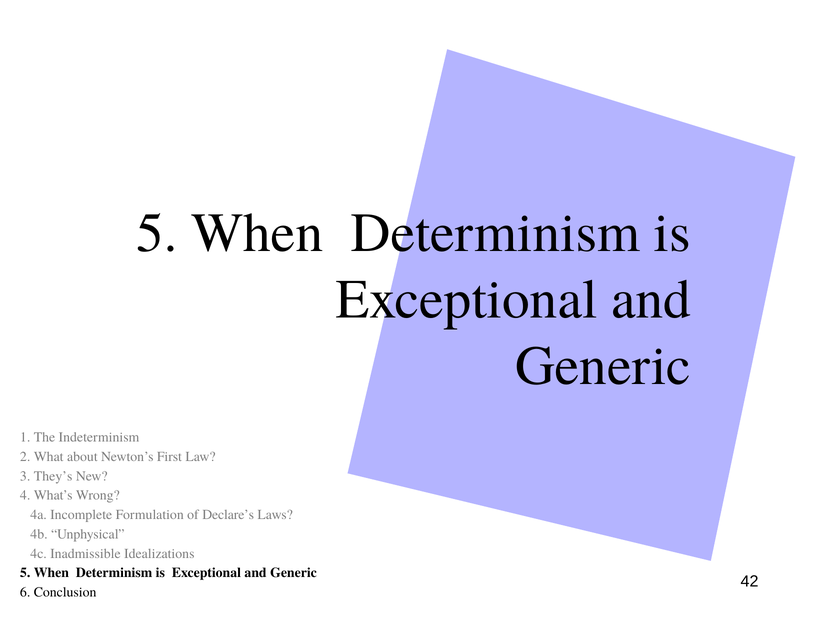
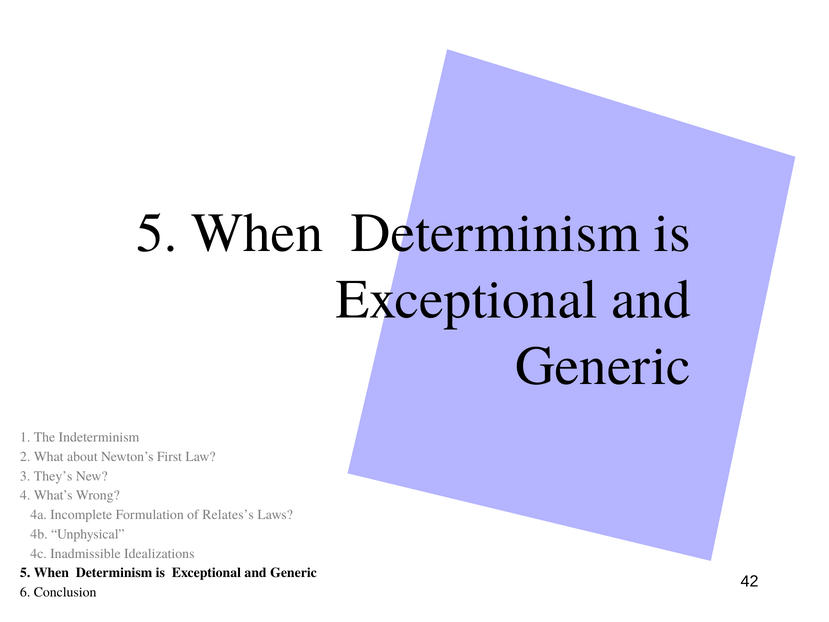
Declare’s: Declare’s -> Relates’s
